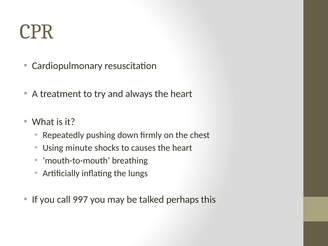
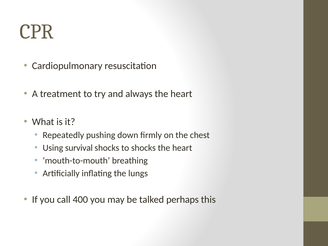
minute: minute -> survival
to causes: causes -> shocks
997: 997 -> 400
